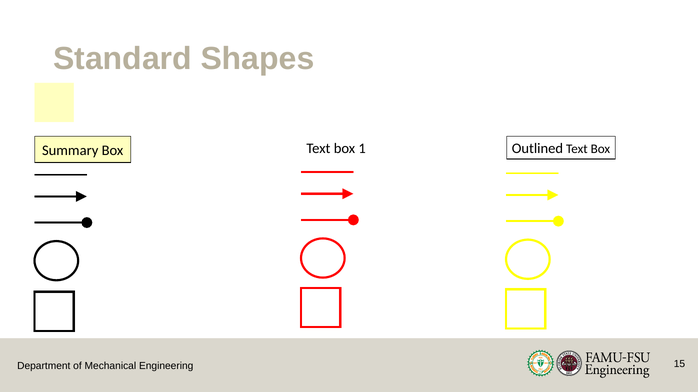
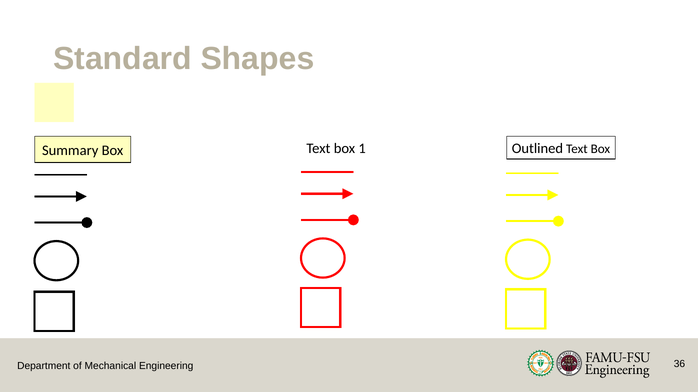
15: 15 -> 36
